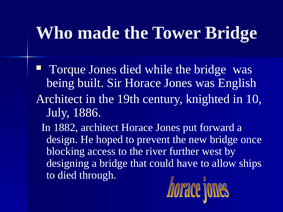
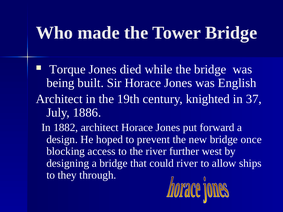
10: 10 -> 37
could have: have -> river
to died: died -> they
